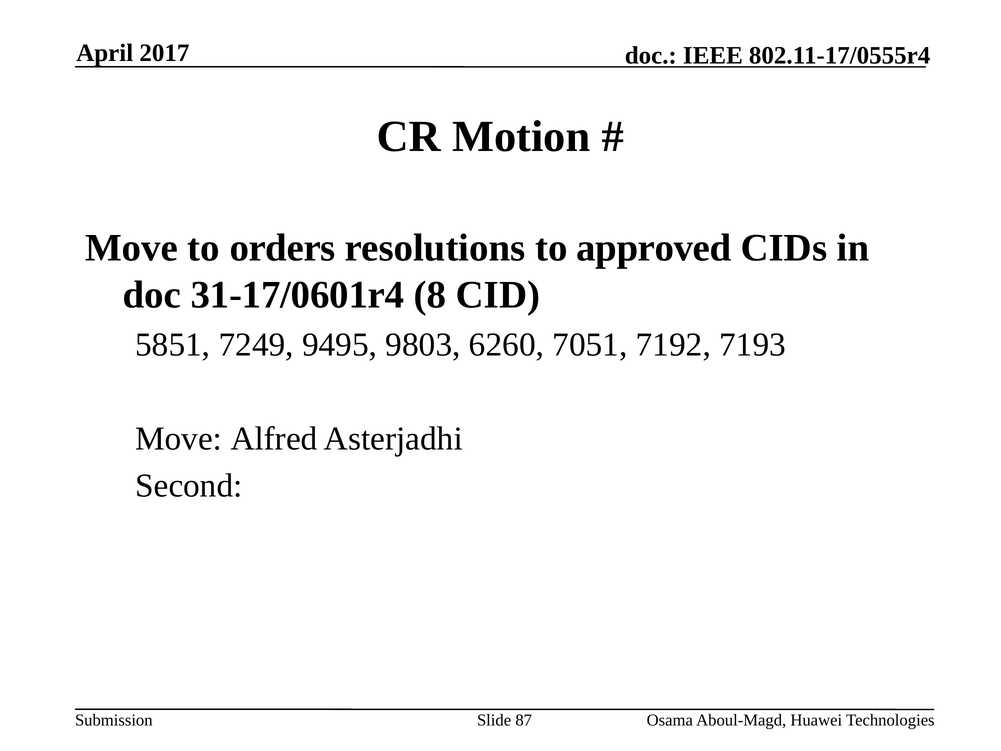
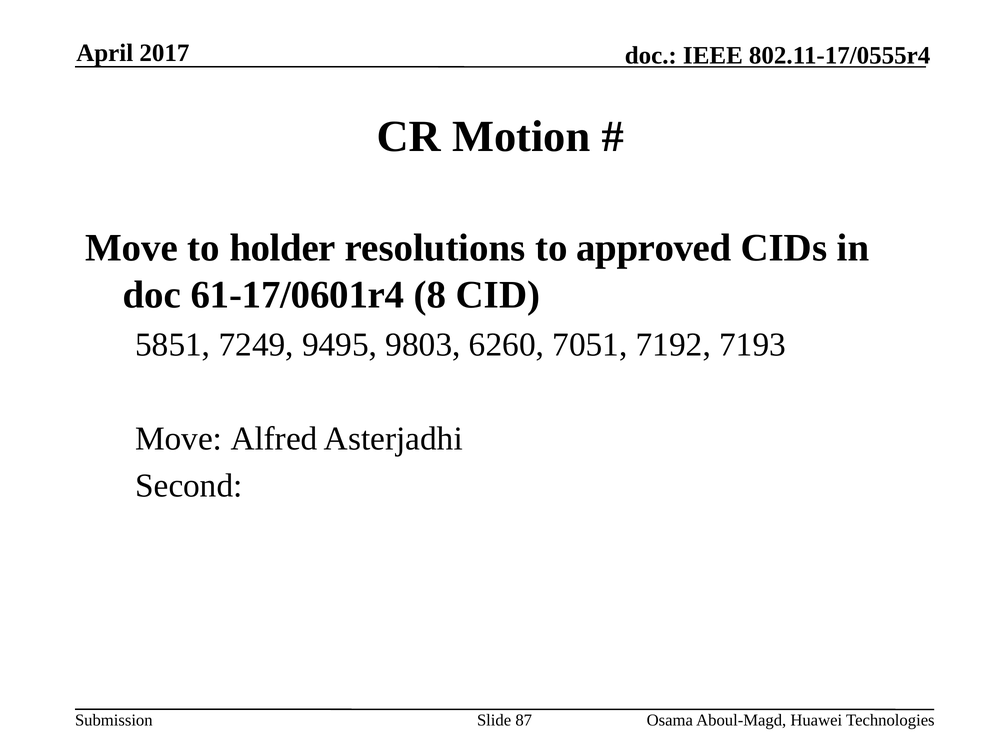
orders: orders -> holder
31-17/0601r4: 31-17/0601r4 -> 61-17/0601r4
